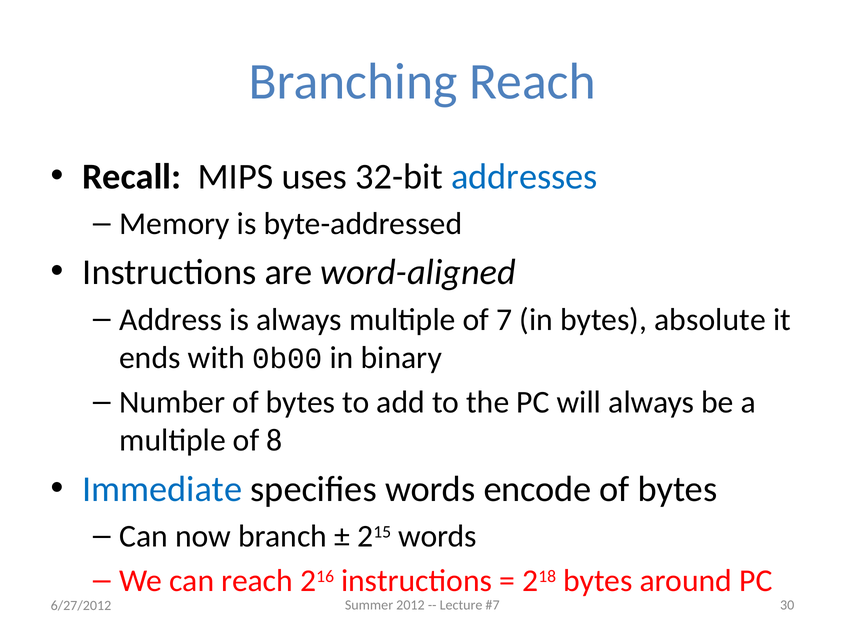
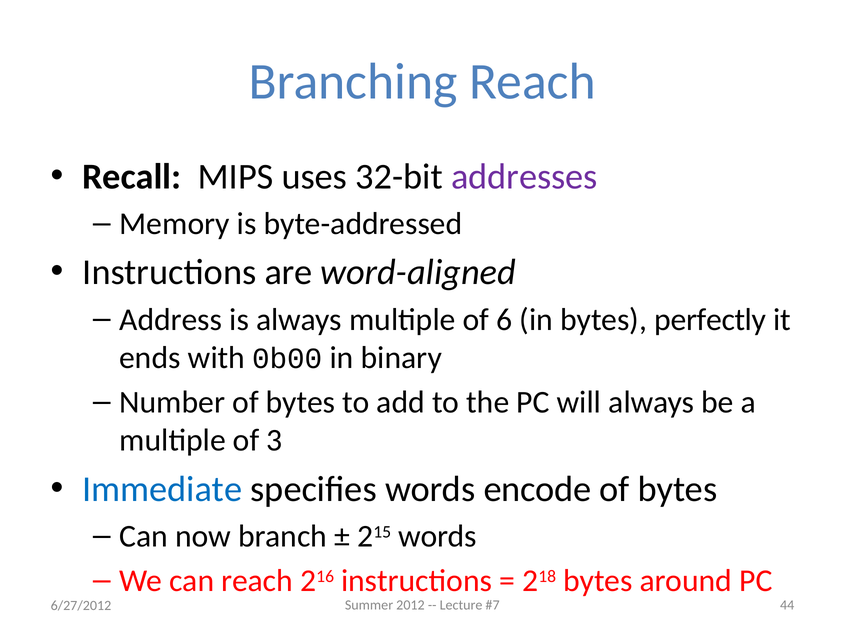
addresses colour: blue -> purple
7: 7 -> 6
absolute: absolute -> perfectly
8: 8 -> 3
30: 30 -> 44
